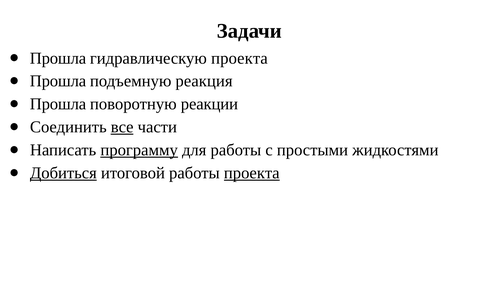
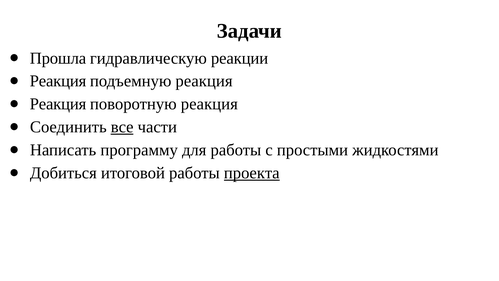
гидравлическую проекта: проекта -> реакции
Прошла at (58, 81): Прошла -> Реакция
Прошла at (58, 104): Прошла -> Реакция
поворотную реакции: реакции -> реакция
программу underline: present -> none
Добиться underline: present -> none
